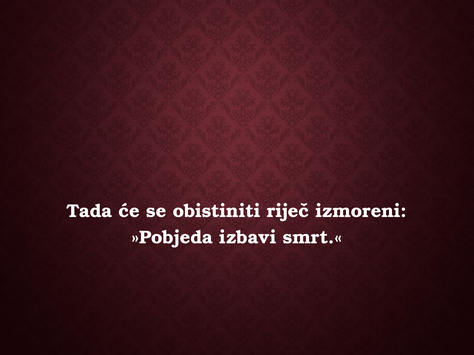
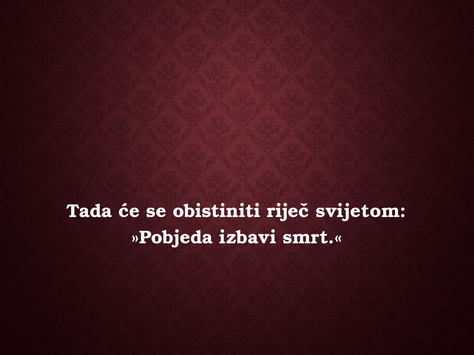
izmoreni: izmoreni -> svijetom
